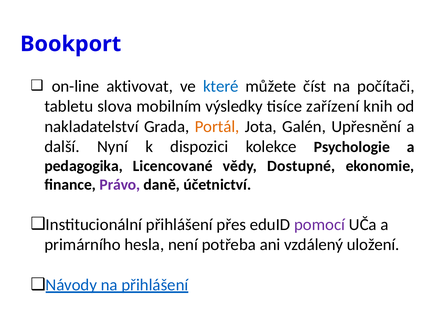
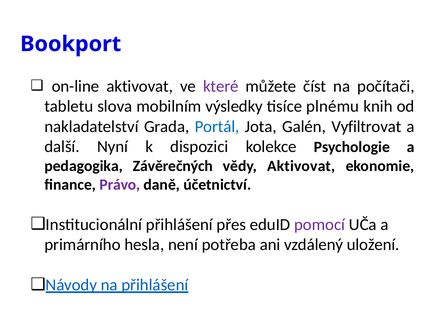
které colour: blue -> purple
zařízení: zařízení -> plnému
Portál colour: orange -> blue
Upřesnění: Upřesnění -> Vyfiltrovat
Licencované: Licencované -> Závěrečných
vědy Dostupné: Dostupné -> Aktivovat
